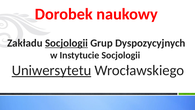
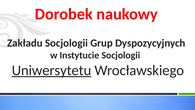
Socjologii at (66, 43) underline: present -> none
